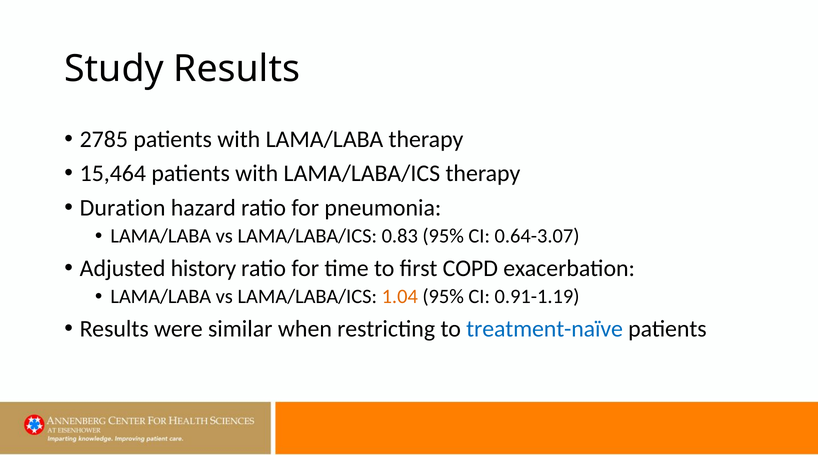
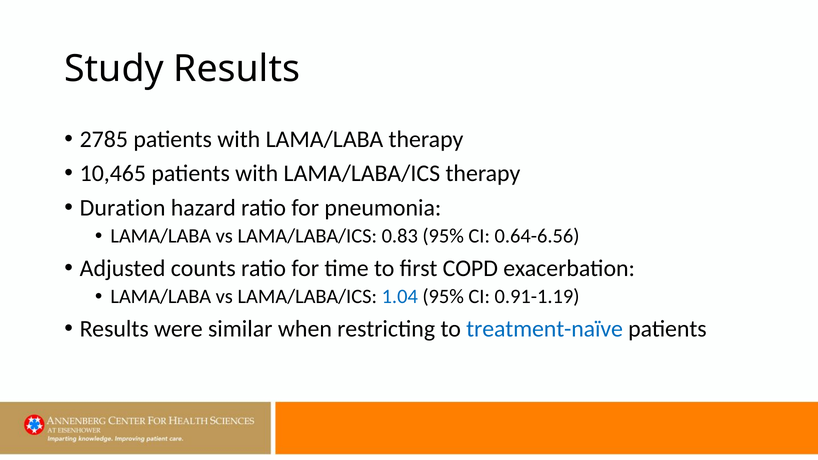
15,464: 15,464 -> 10,465
0.64-3.07: 0.64-3.07 -> 0.64-6.56
history: history -> counts
1.04 colour: orange -> blue
